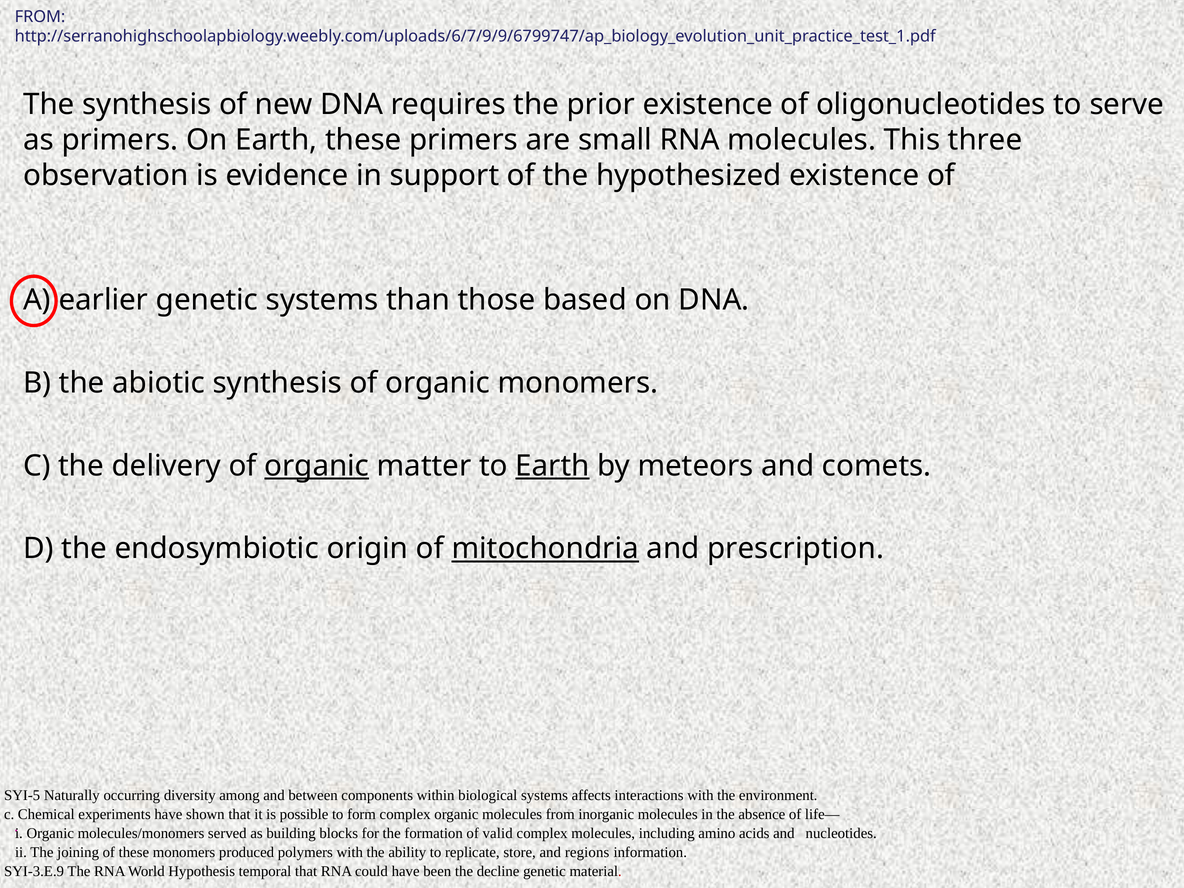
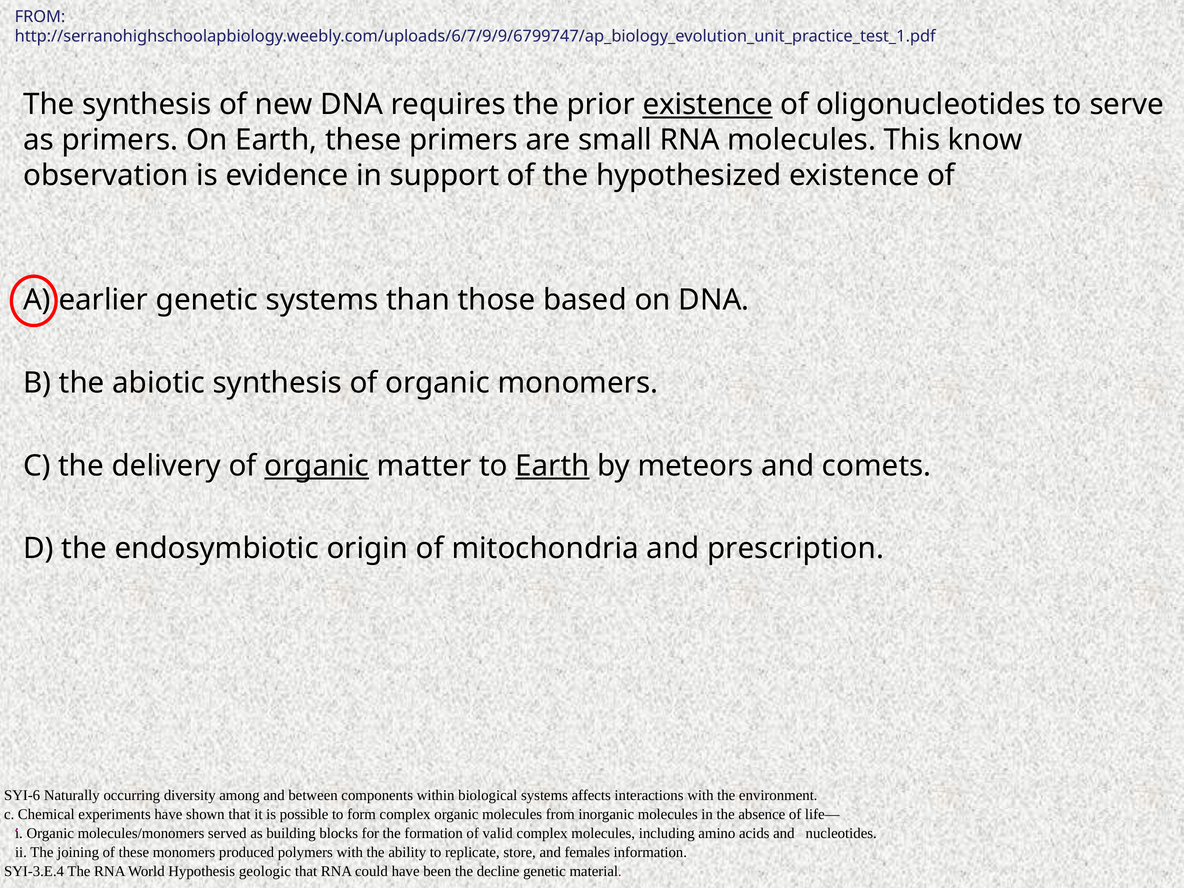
existence at (708, 105) underline: none -> present
three: three -> know
mitochondria underline: present -> none
SYI-5: SYI-5 -> SYI-6
regions: regions -> females
SYI-3.E.9: SYI-3.E.9 -> SYI-3.E.4
temporal: temporal -> geologic
